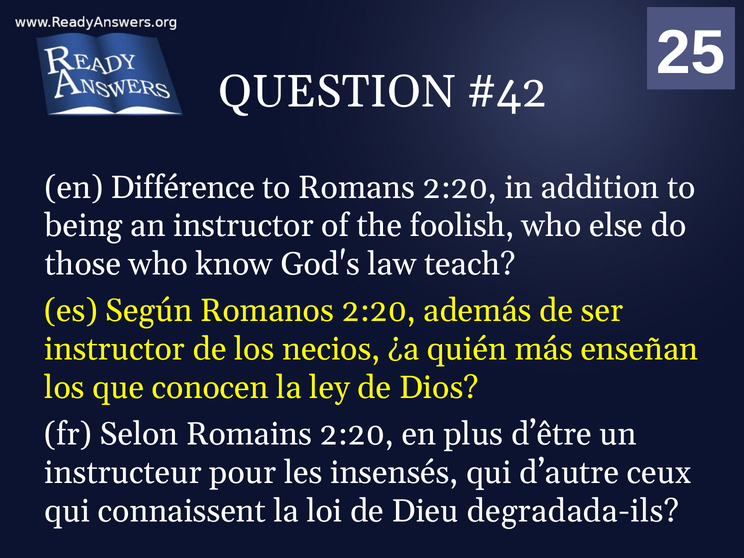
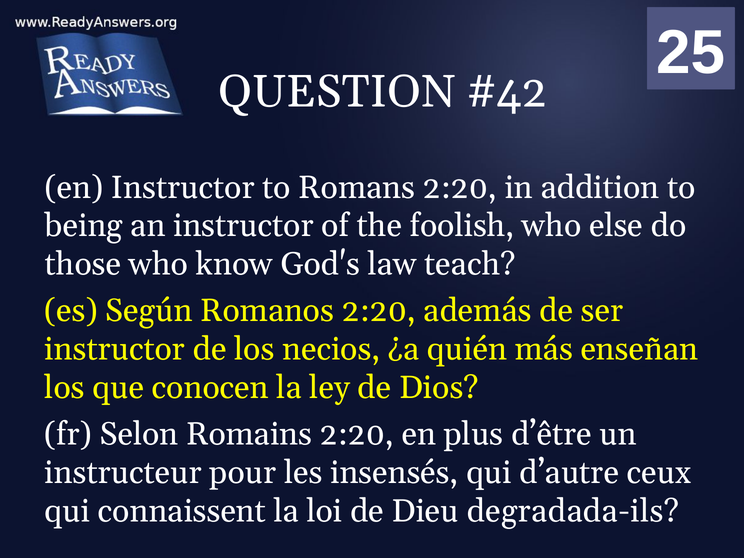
en Différence: Différence -> Instructor
